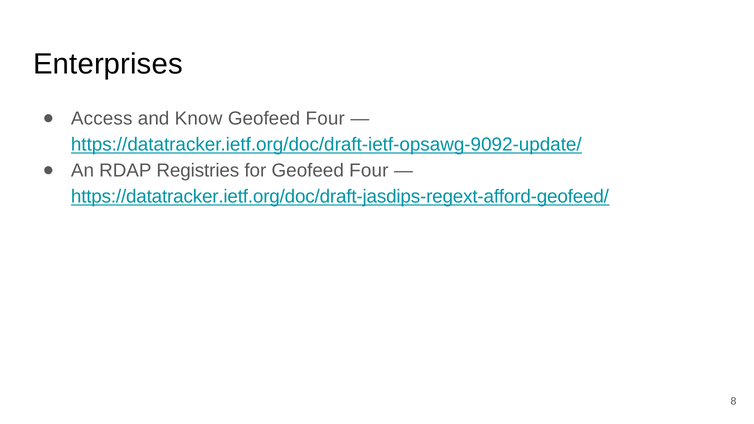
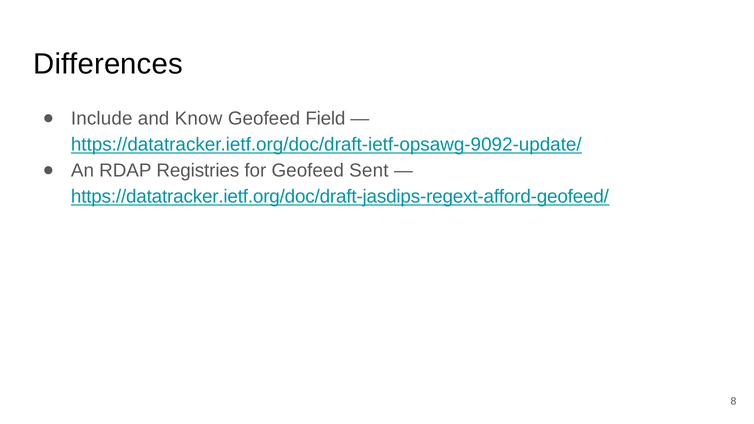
Enterprises: Enterprises -> Differences
Access: Access -> Include
Four at (325, 119): Four -> Field
for Geofeed Four: Four -> Sent
